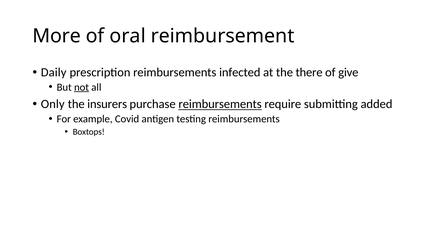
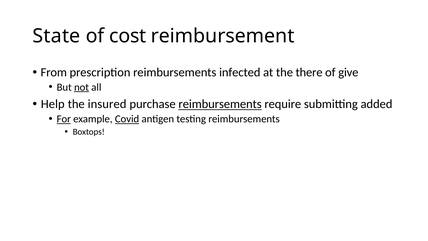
More: More -> State
oral: oral -> cost
Daily: Daily -> From
Only: Only -> Help
insurers: insurers -> insured
For underline: none -> present
Covid underline: none -> present
